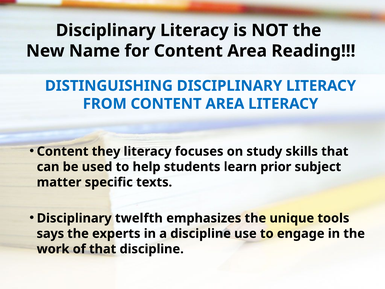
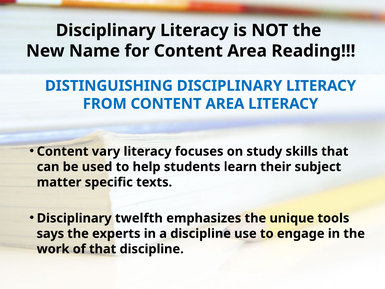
they: they -> vary
prior: prior -> their
